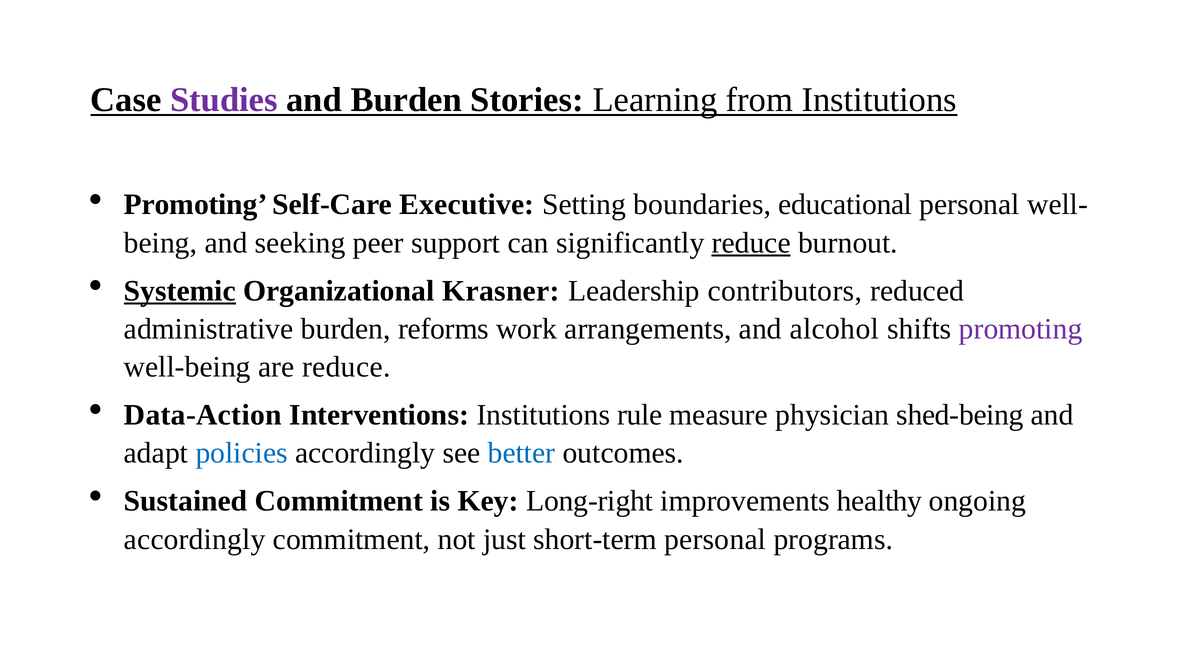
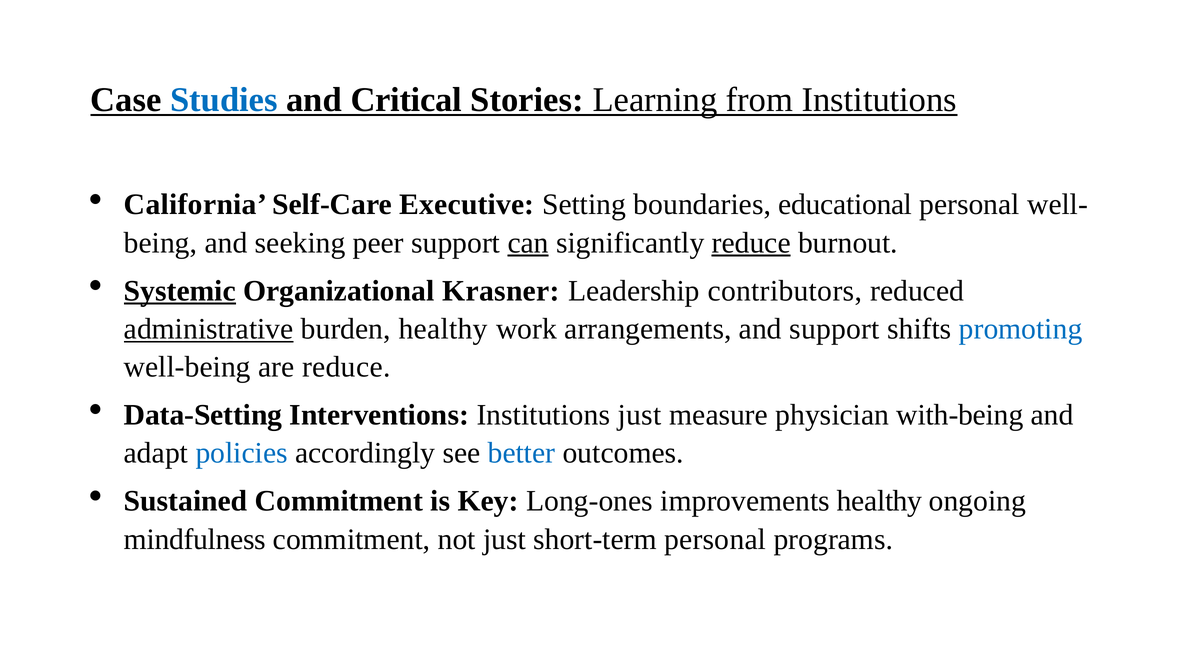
Studies colour: purple -> blue
and Burden: Burden -> Critical
Promoting at (196, 205): Promoting -> California
can underline: none -> present
administrative underline: none -> present
burden reforms: reforms -> healthy
and alcohol: alcohol -> support
promoting at (1021, 329) colour: purple -> blue
Data-Action: Data-Action -> Data-Setting
Institutions rule: rule -> just
shed-being: shed-being -> with-being
Long-right: Long-right -> Long-ones
accordingly at (195, 539): accordingly -> mindfulness
